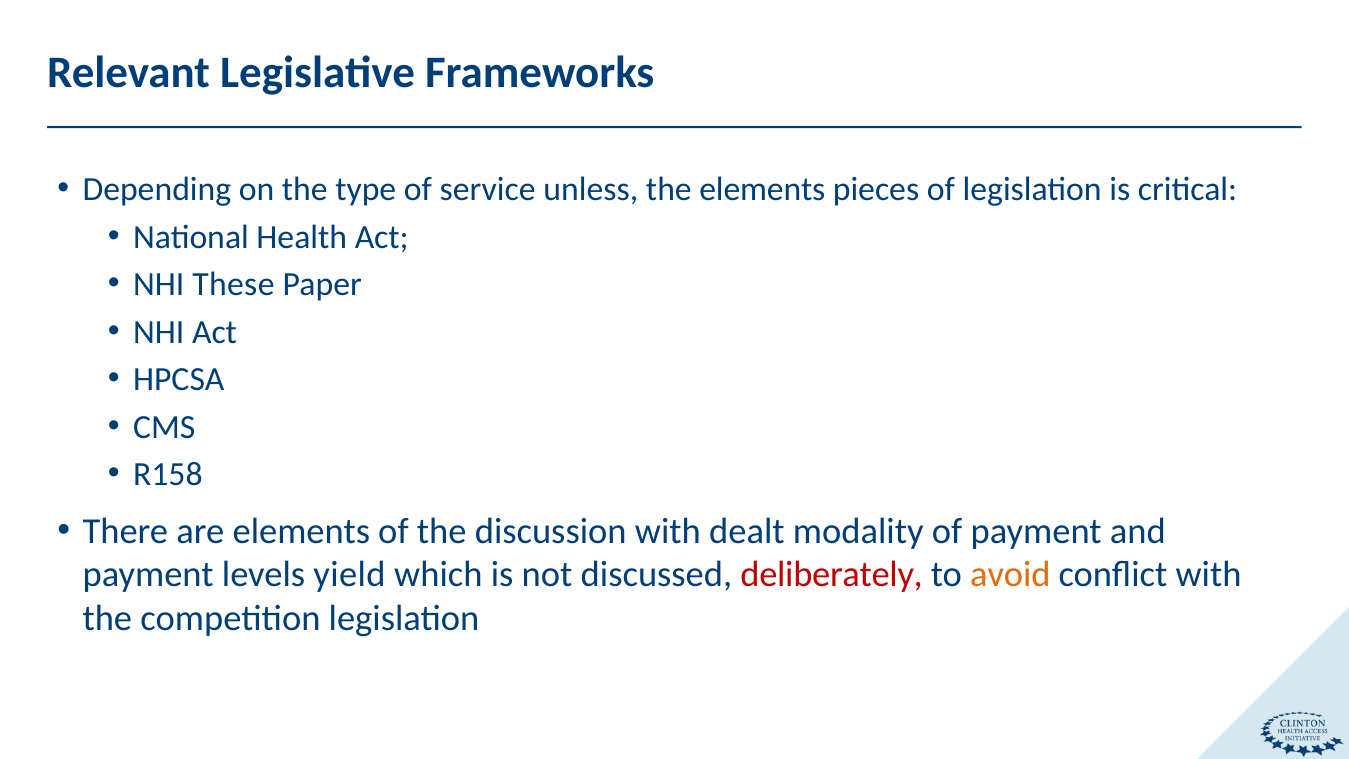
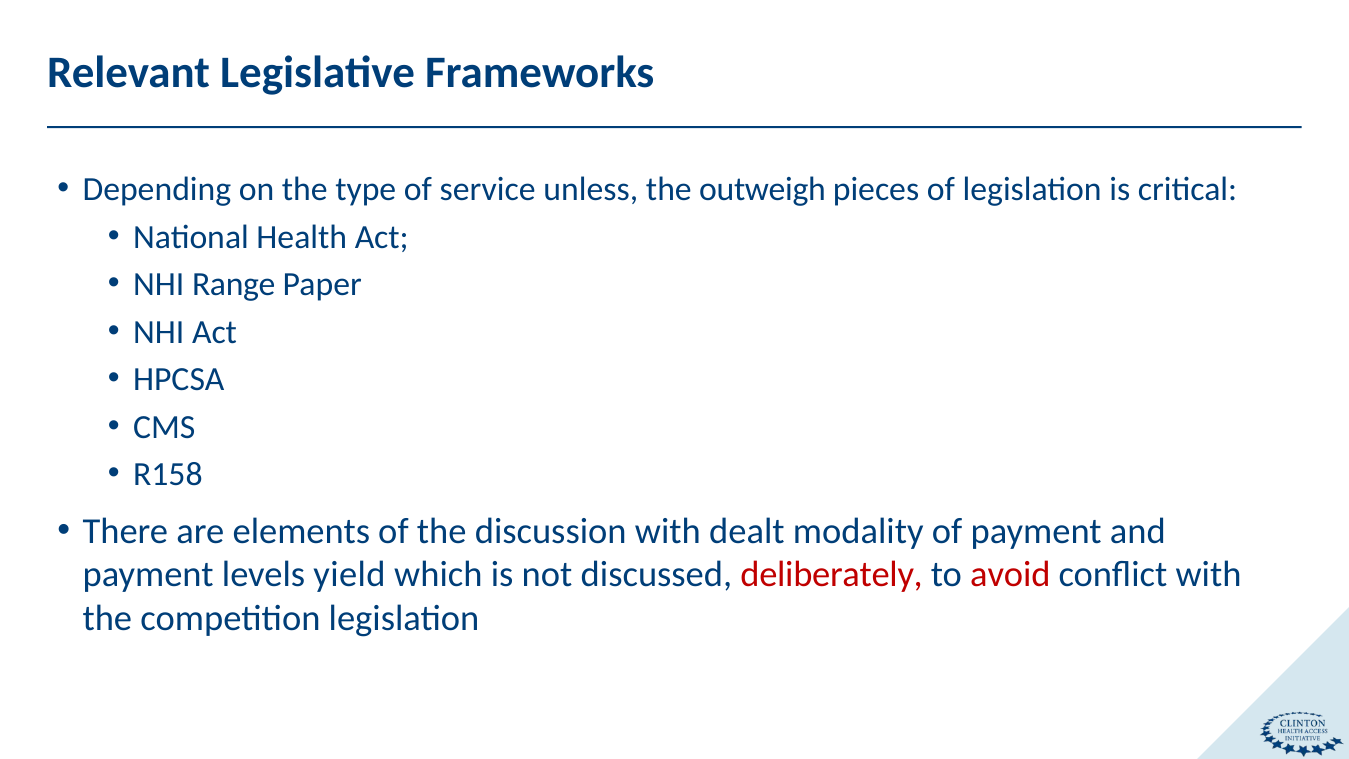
the elements: elements -> outweigh
These: These -> Range
avoid colour: orange -> red
